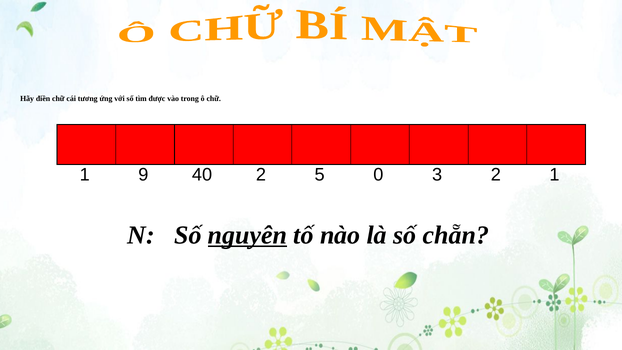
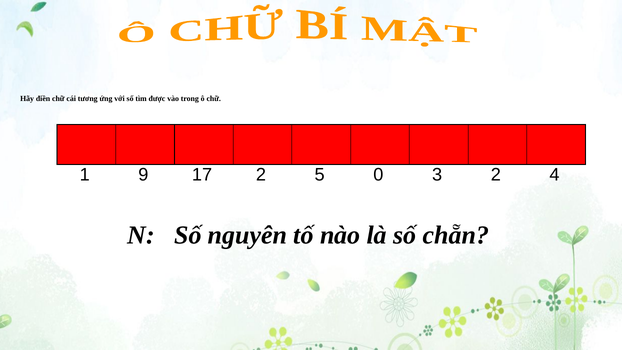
40: 40 -> 17
2 1: 1 -> 4
nguyên underline: present -> none
